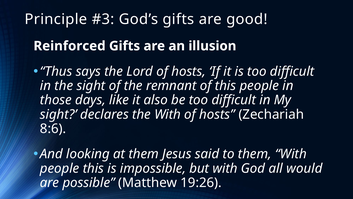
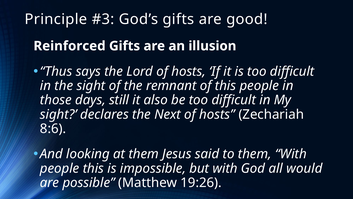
like: like -> still
the With: With -> Next
